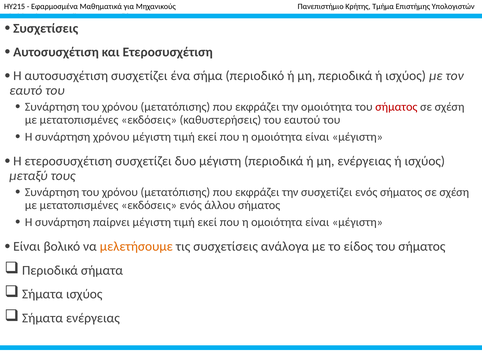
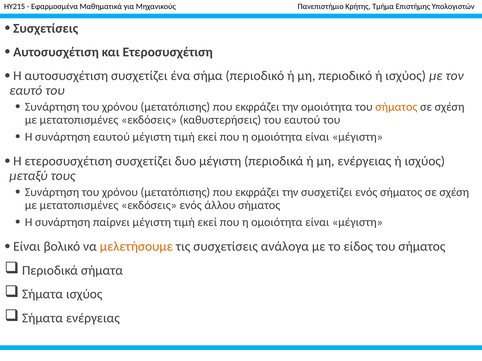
μη περιοδικά: περιοδικά -> περιοδικό
σήματος at (396, 107) colour: red -> orange
συνάρτηση χρόνου: χρόνου -> εαυτού
